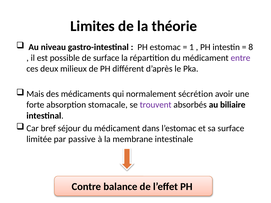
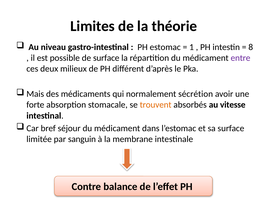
trouvent colour: purple -> orange
biliaire: biliaire -> vitesse
passive: passive -> sanguin
